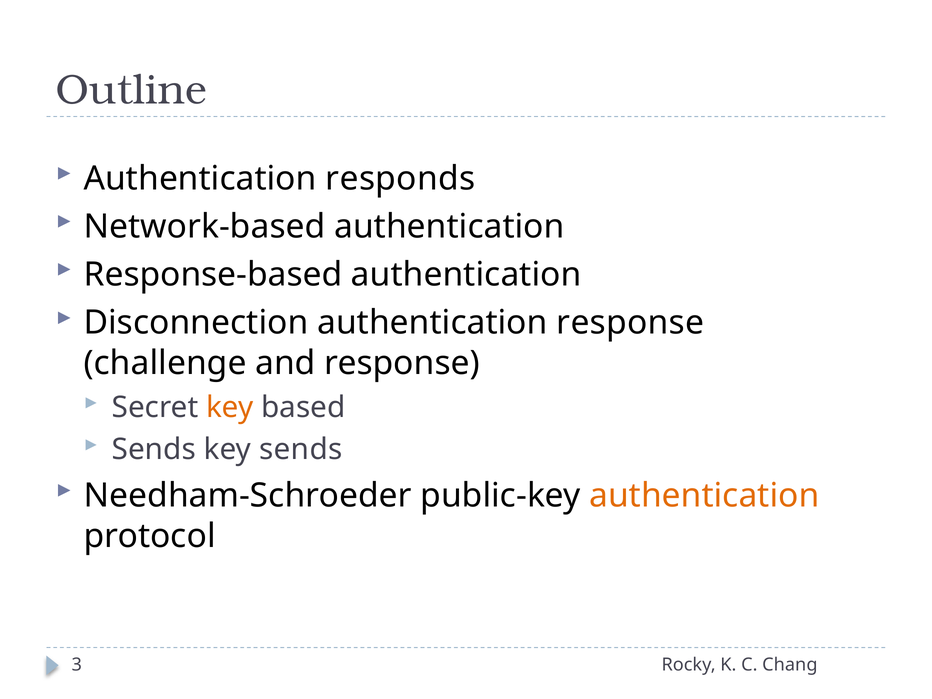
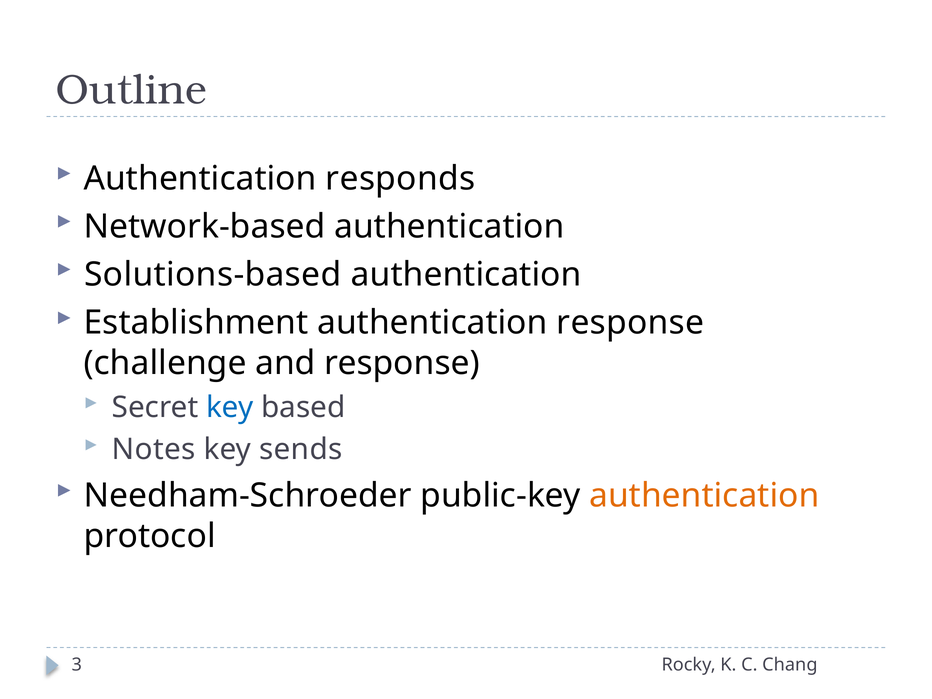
Response-based: Response-based -> Solutions-based
Disconnection: Disconnection -> Establishment
key at (230, 407) colour: orange -> blue
Sends at (154, 450): Sends -> Notes
